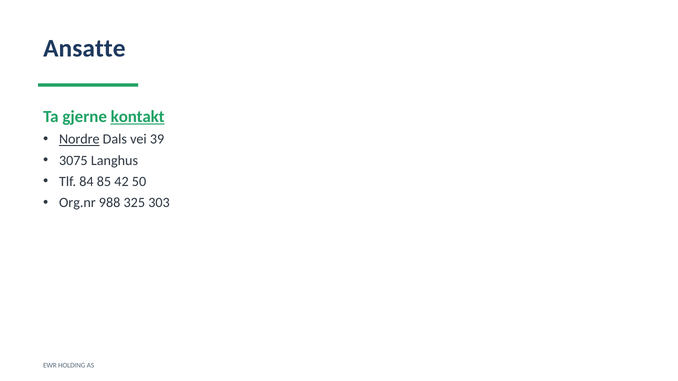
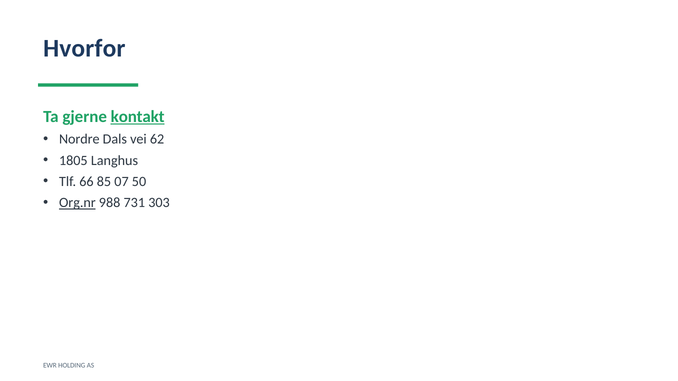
Ansatte: Ansatte -> Hvorfor
Nordre underline: present -> none
39: 39 -> 62
3075: 3075 -> 1805
84: 84 -> 66
42: 42 -> 07
Org.nr underline: none -> present
325: 325 -> 731
